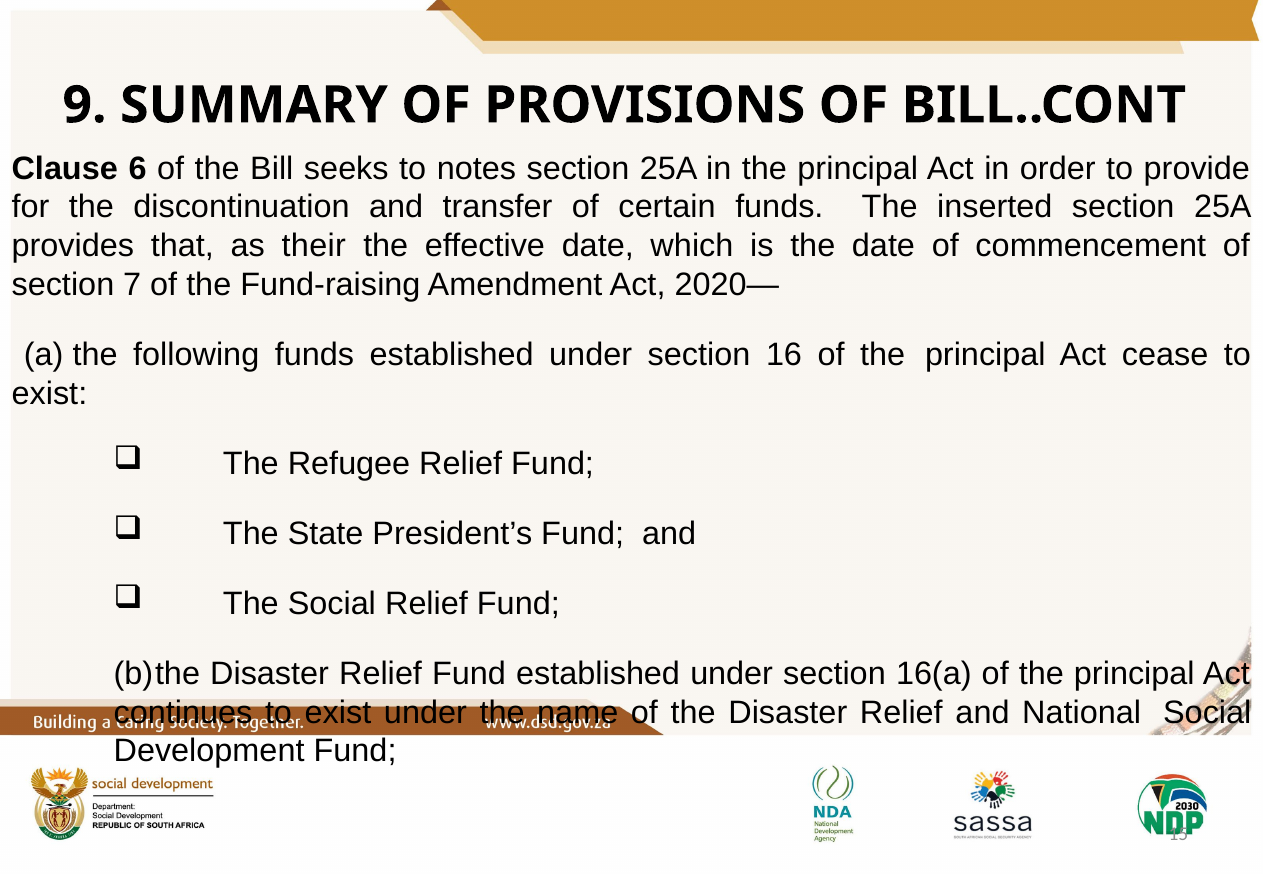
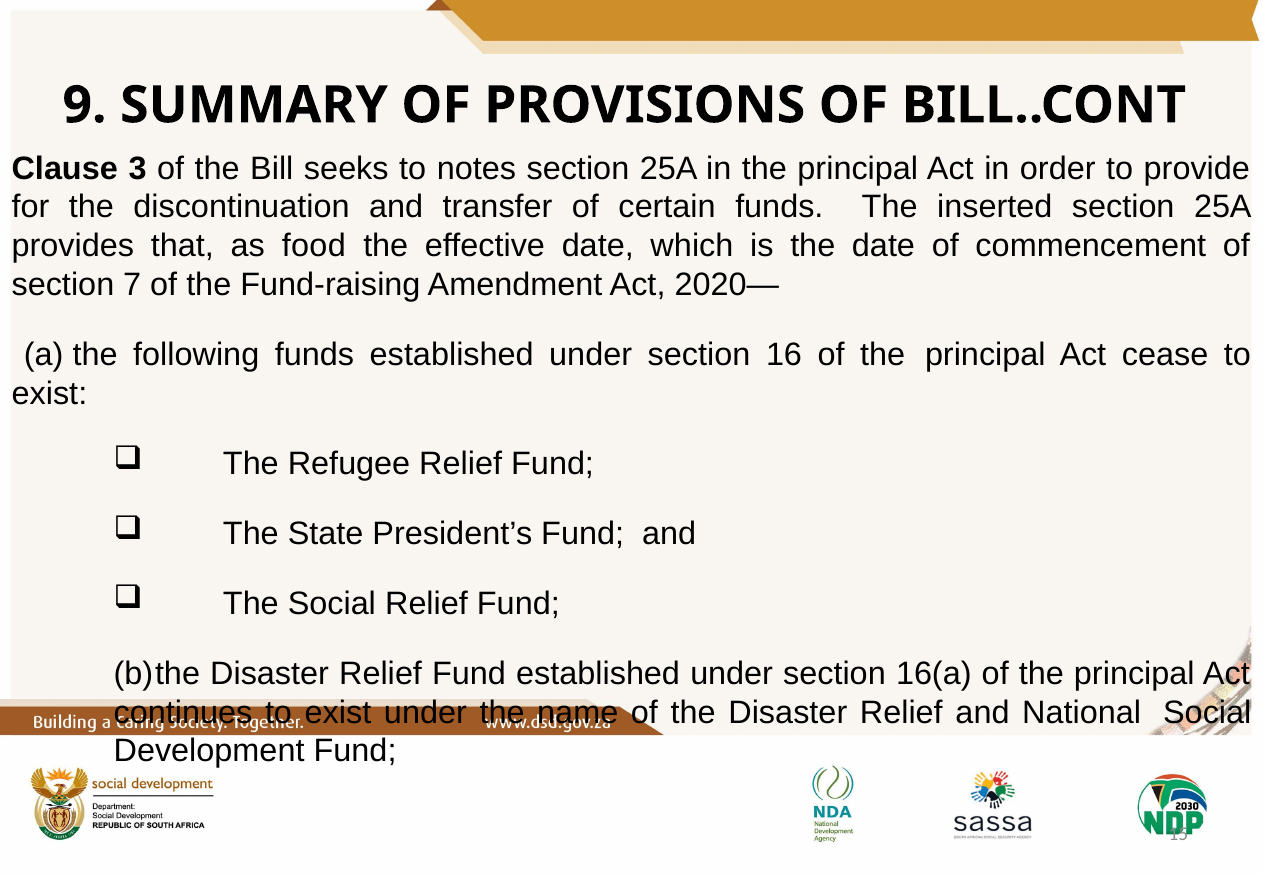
6: 6 -> 3
their: their -> food
